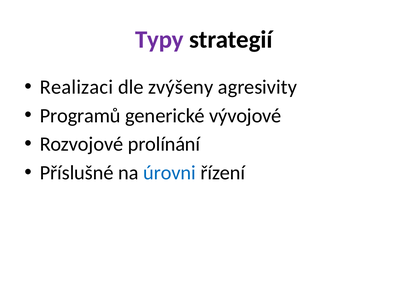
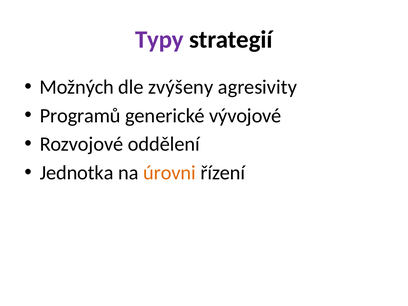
Realizaci: Realizaci -> Možných
prolínání: prolínání -> oddělení
Příslušné: Příslušné -> Jednotka
úrovni colour: blue -> orange
